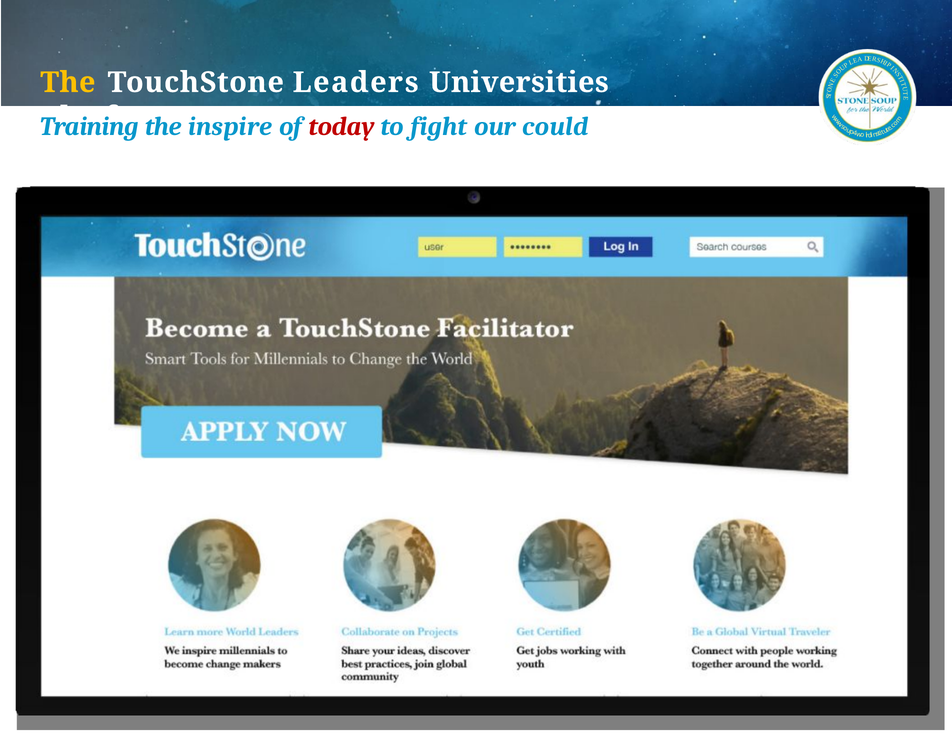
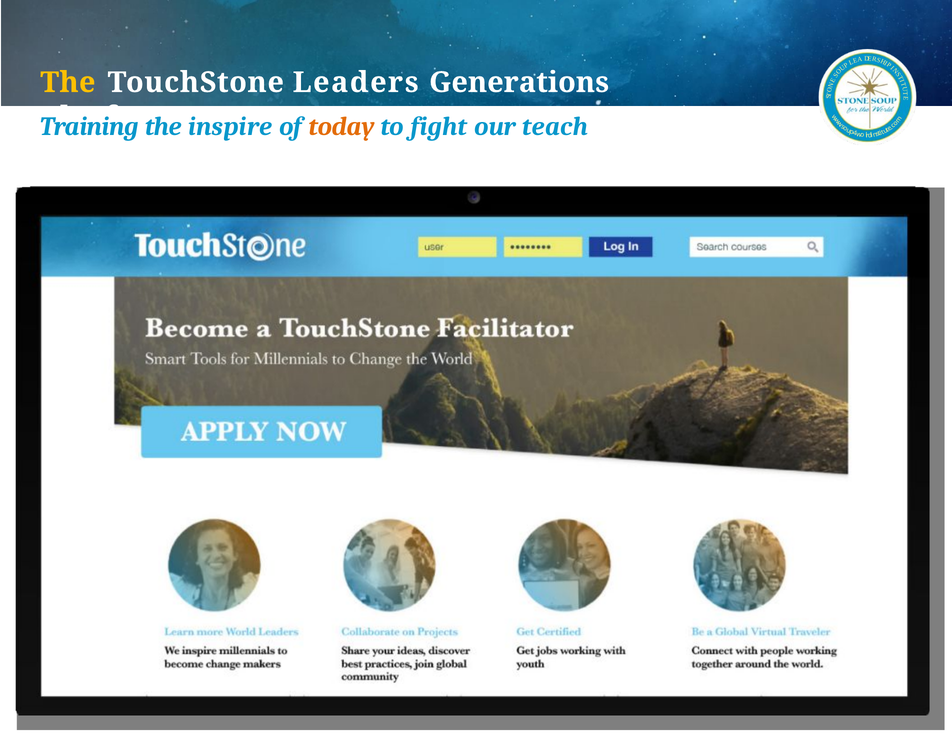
Universities: Universities -> Generations
today colour: red -> orange
could: could -> teach
